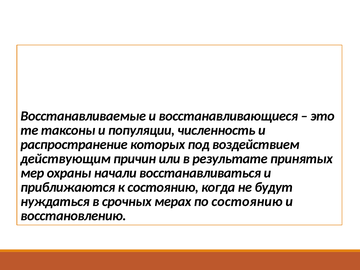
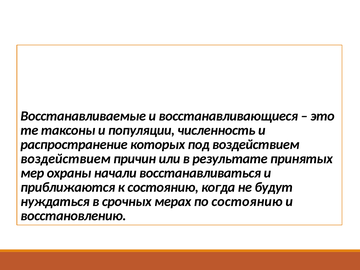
действующим at (66, 159): действующим -> воздействием
